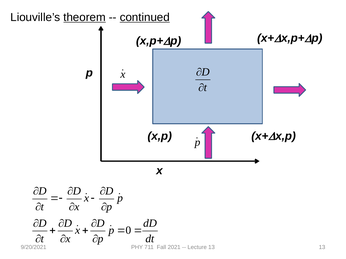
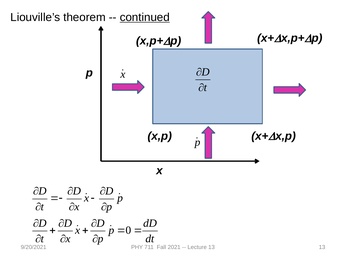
theorem underline: present -> none
